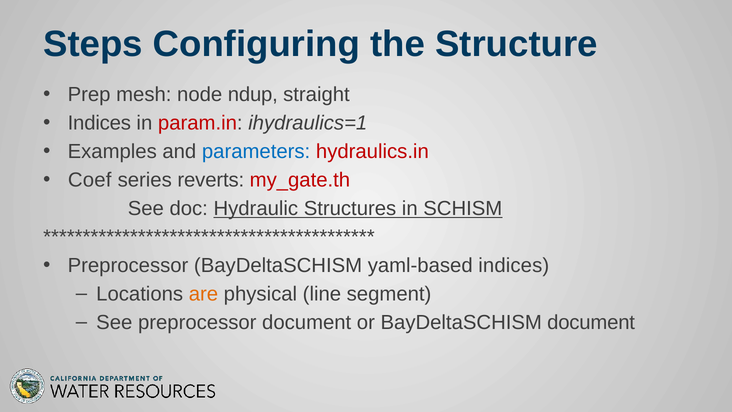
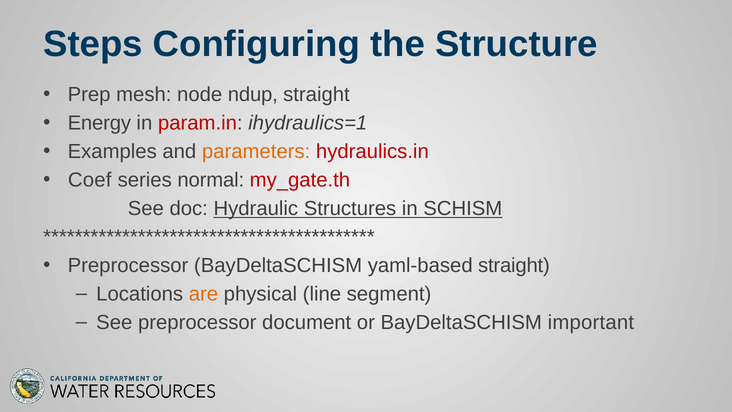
Indices at (99, 123): Indices -> Energy
parameters colour: blue -> orange
reverts: reverts -> normal
yaml-based indices: indices -> straight
BayDeltaSCHISM document: document -> important
